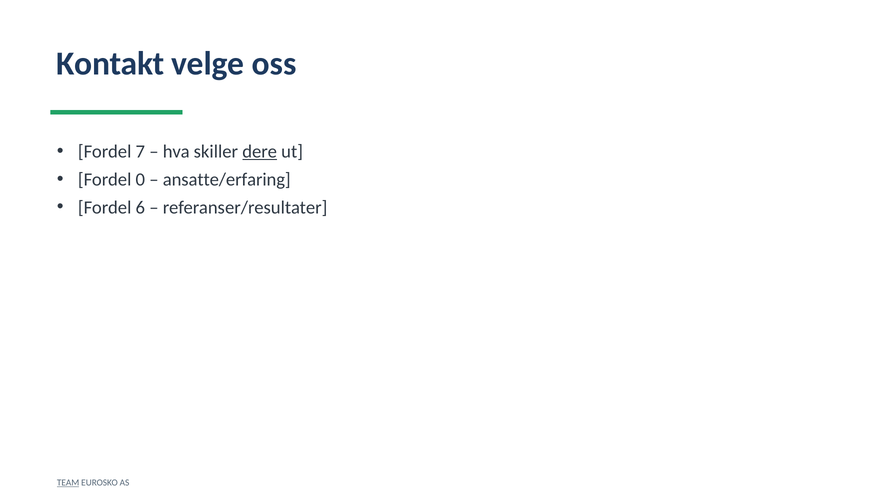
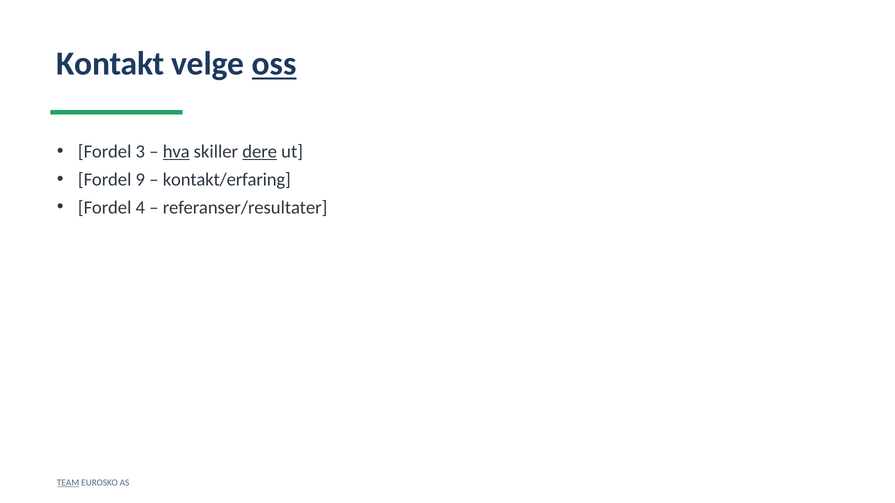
oss underline: none -> present
7: 7 -> 3
hva underline: none -> present
0: 0 -> 9
ansatte/erfaring: ansatte/erfaring -> kontakt/erfaring
6: 6 -> 4
